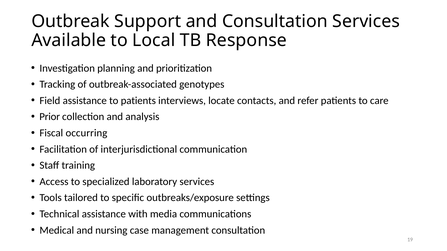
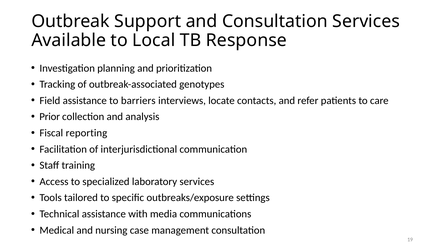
to patients: patients -> barriers
occurring: occurring -> reporting
